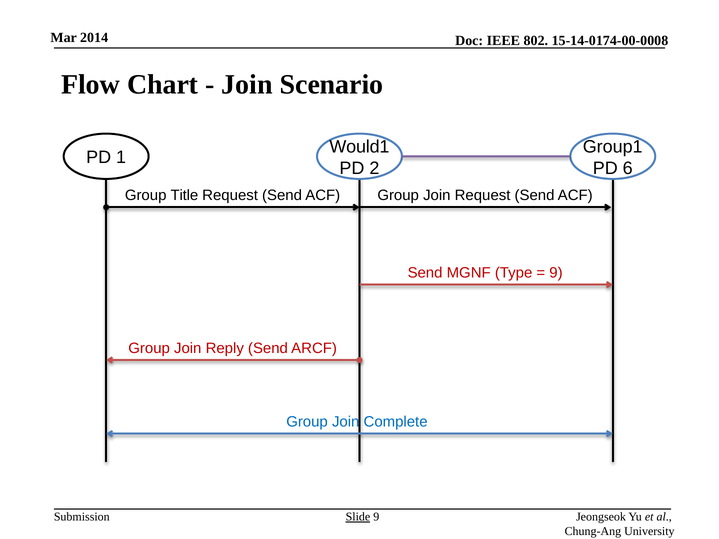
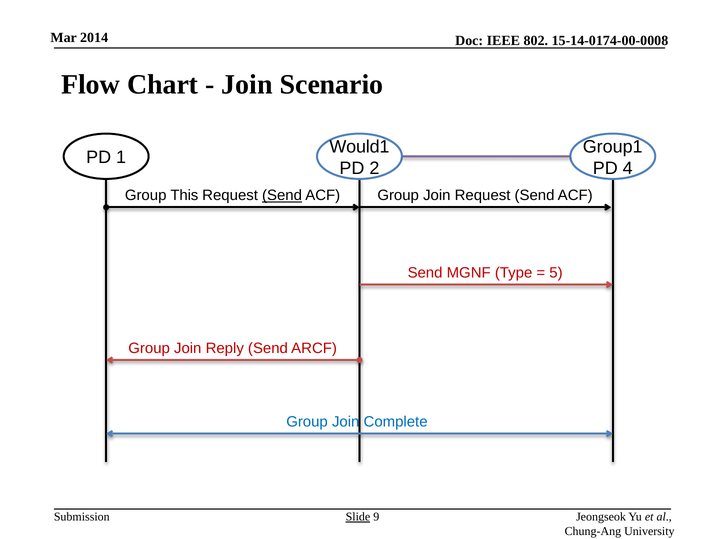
6: 6 -> 4
Title: Title -> This
Send at (282, 196) underline: none -> present
9 at (556, 273): 9 -> 5
